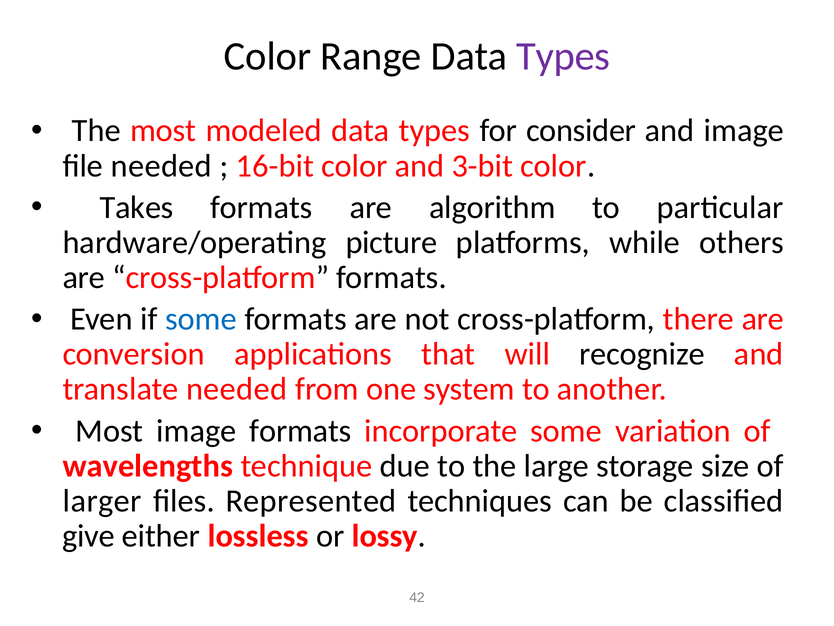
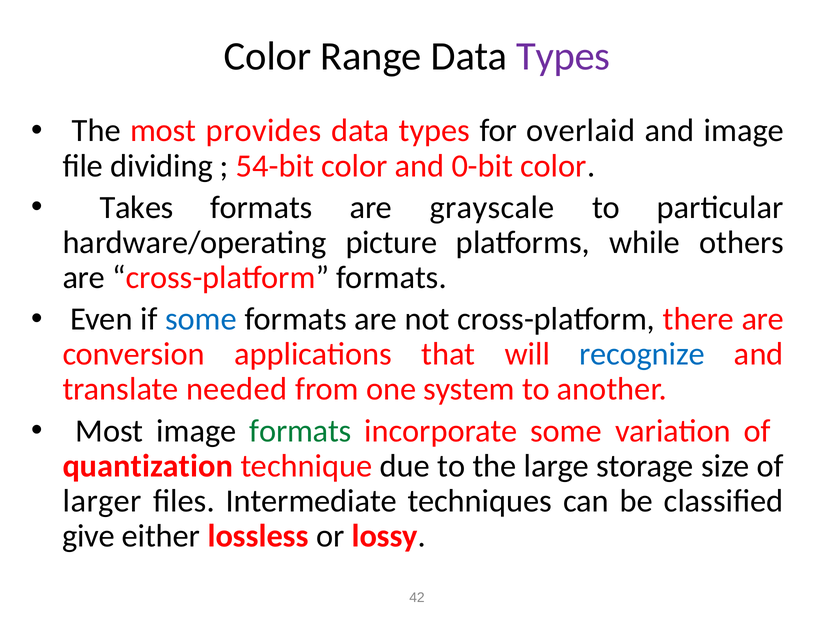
modeled: modeled -> provides
consider: consider -> overlaid
file needed: needed -> dividing
16-bit: 16-bit -> 54-bit
3-bit: 3-bit -> 0-bit
algorithm: algorithm -> grayscale
recognize colour: black -> blue
formats at (300, 430) colour: black -> green
wavelengths: wavelengths -> quantization
Represented: Represented -> Intermediate
